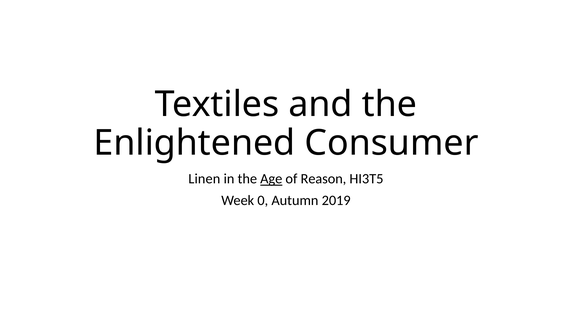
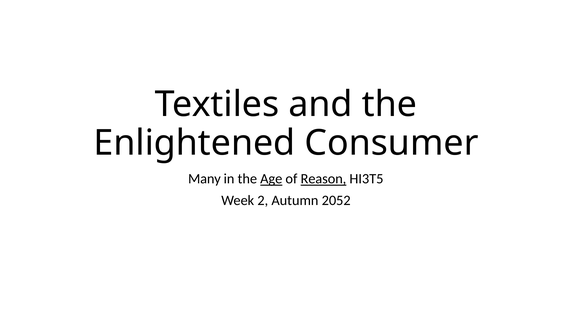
Linen: Linen -> Many
Reason underline: none -> present
0: 0 -> 2
2019: 2019 -> 2052
